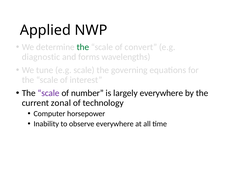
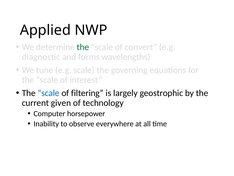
scale at (49, 93) colour: purple -> blue
number: number -> filtering
largely everywhere: everywhere -> geostrophic
zonal: zonal -> given
